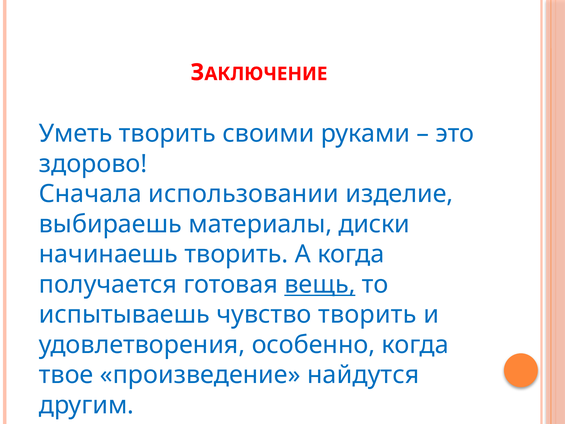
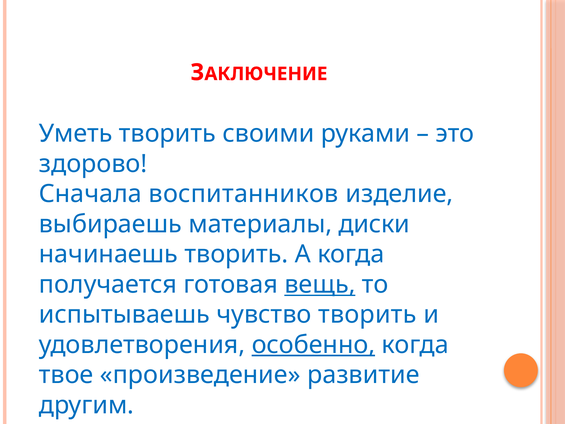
использовании: использовании -> воспитанников
особенно underline: none -> present
найдутся: найдутся -> развитие
